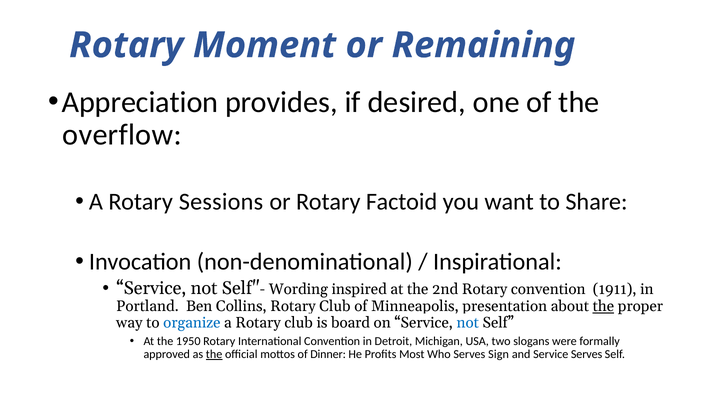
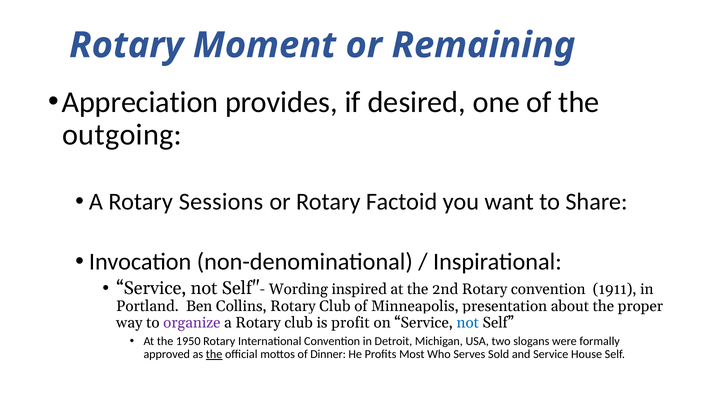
overflow: overflow -> outgoing
the at (603, 306) underline: present -> none
organize colour: blue -> purple
board: board -> profit
Sign: Sign -> Sold
Service Serves: Serves -> House
